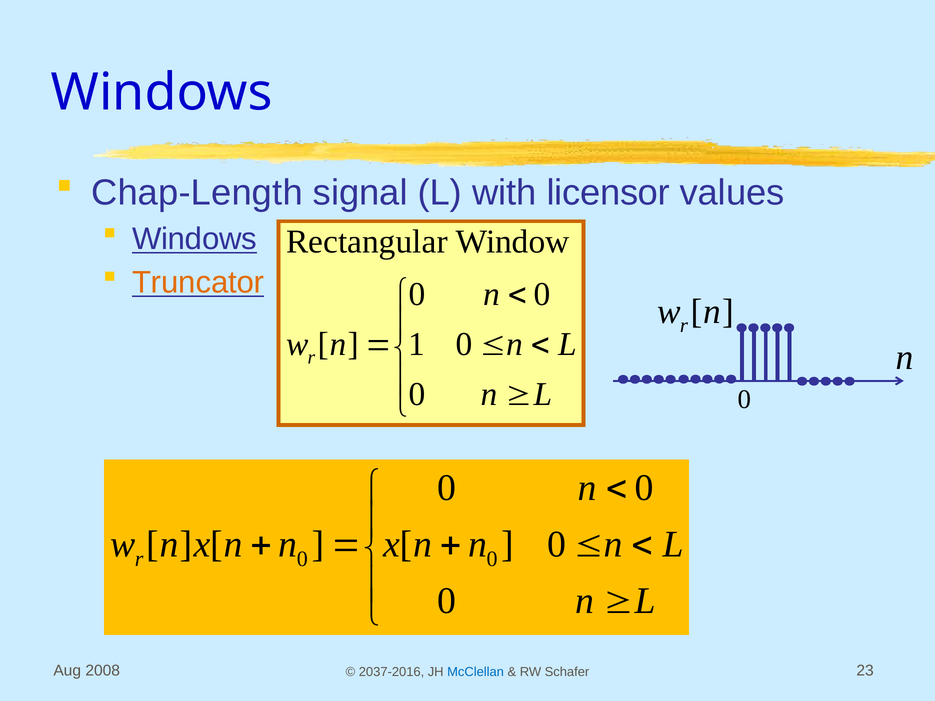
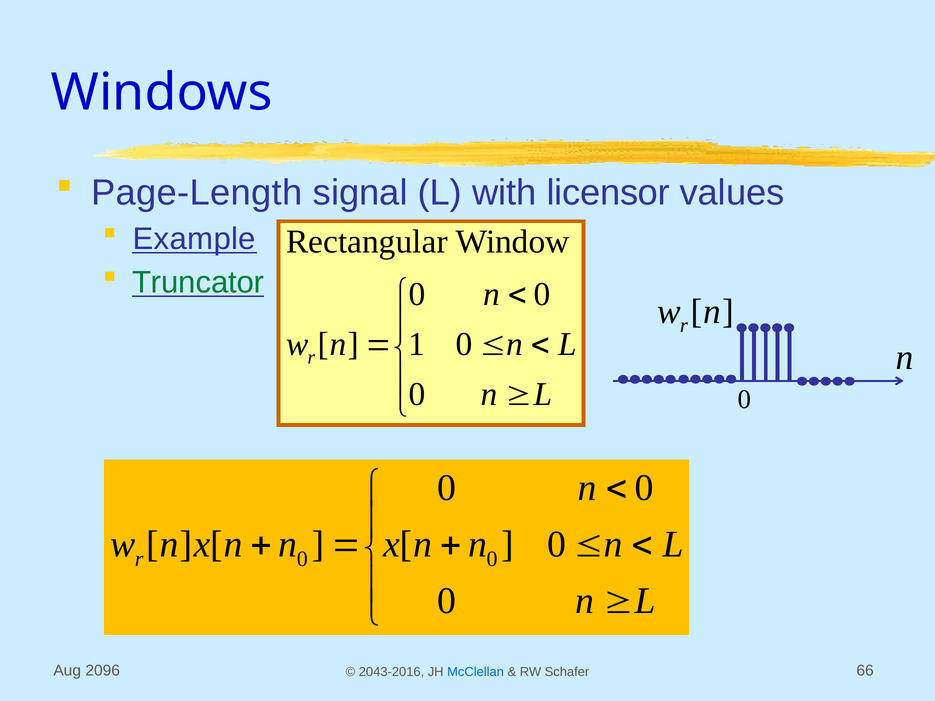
Chap-Length: Chap-Length -> Page-Length
Windows at (195, 239): Windows -> Example
Truncator colour: orange -> green
2008: 2008 -> 2096
2037-2016: 2037-2016 -> 2043-2016
23: 23 -> 66
